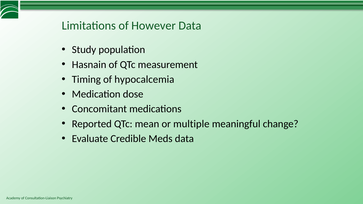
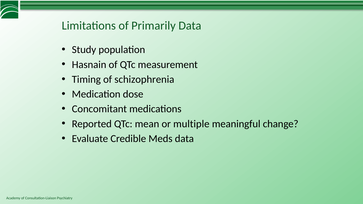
However: However -> Primarily
hypocalcemia: hypocalcemia -> schizophrenia
